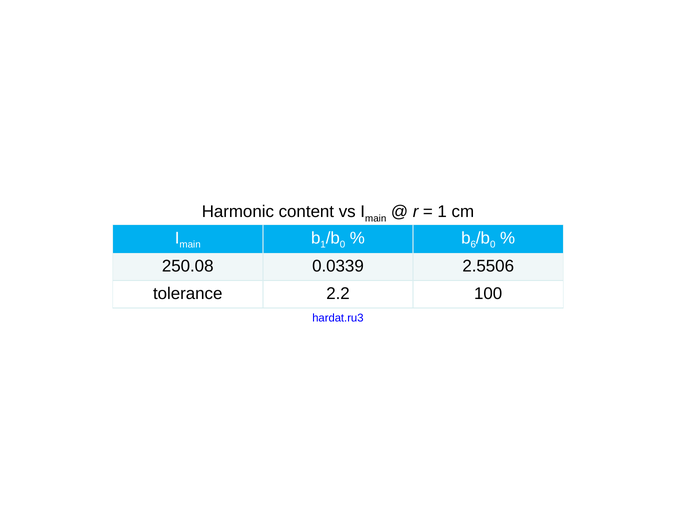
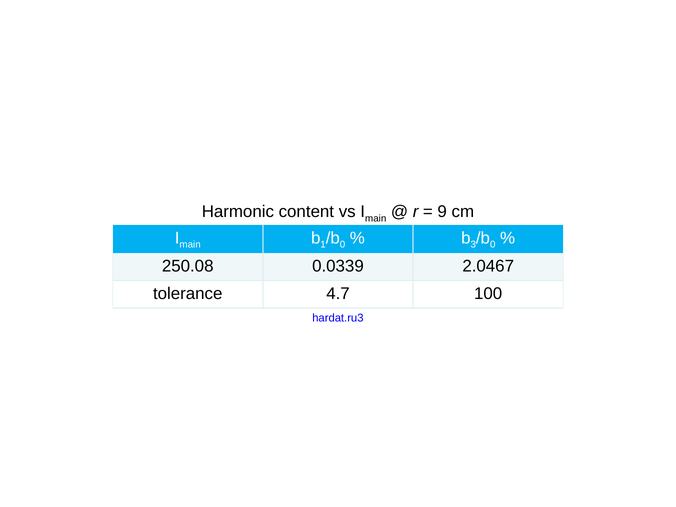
1 at (442, 212): 1 -> 9
6: 6 -> 3
2.5506: 2.5506 -> 2.0467
2.2: 2.2 -> 4.7
